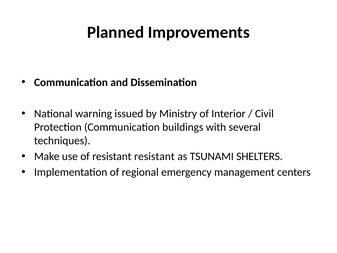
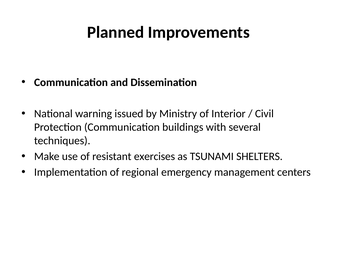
resistant resistant: resistant -> exercises
